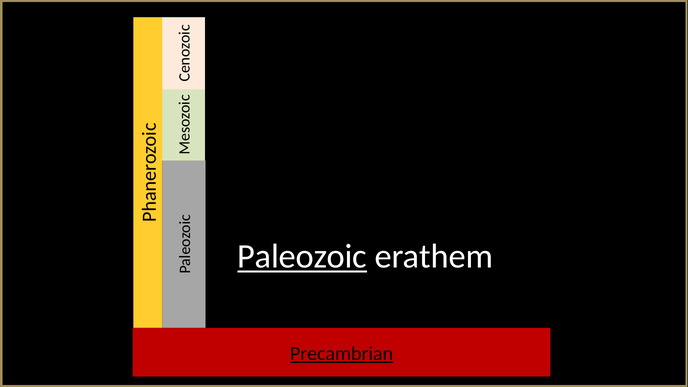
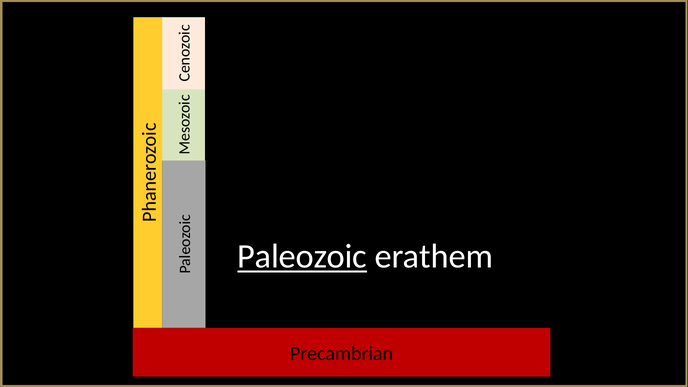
Precambrian underline: present -> none
